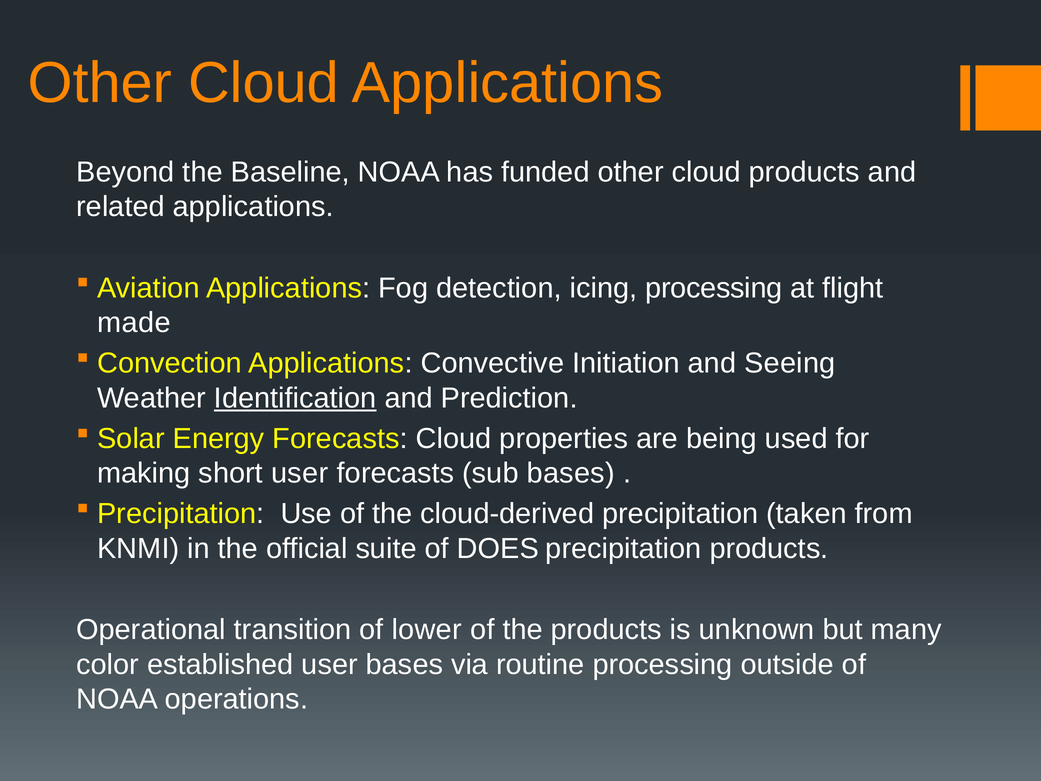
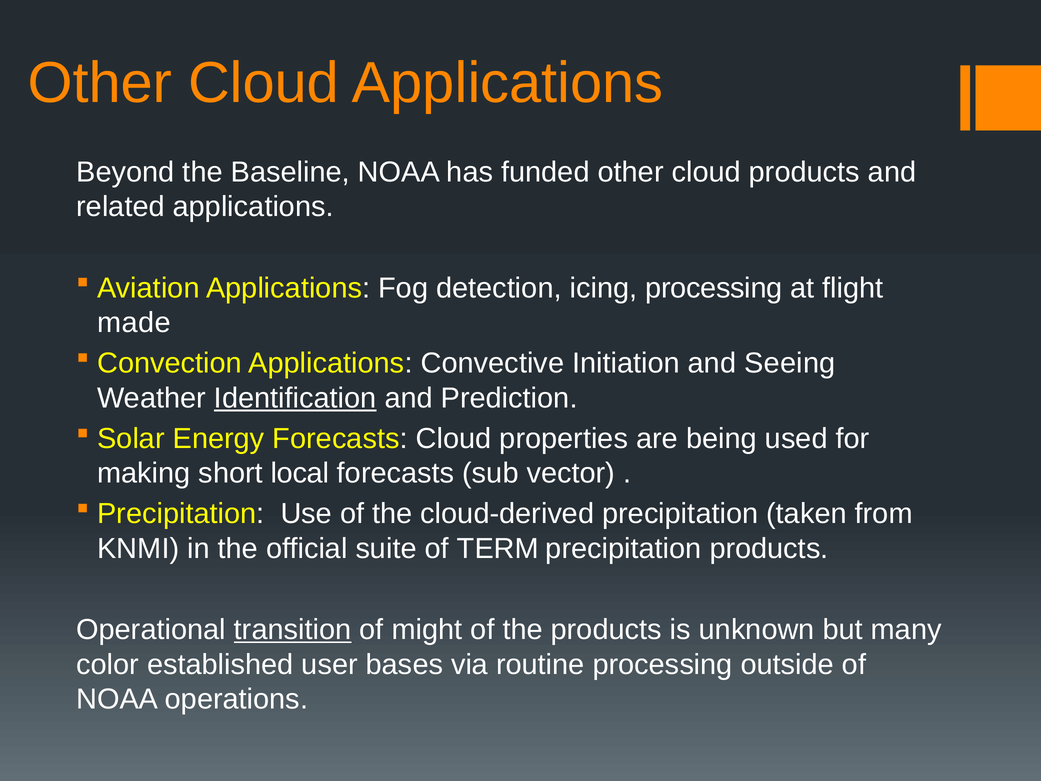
short user: user -> local
sub bases: bases -> vector
DOES: DOES -> TERM
transition underline: none -> present
lower: lower -> might
